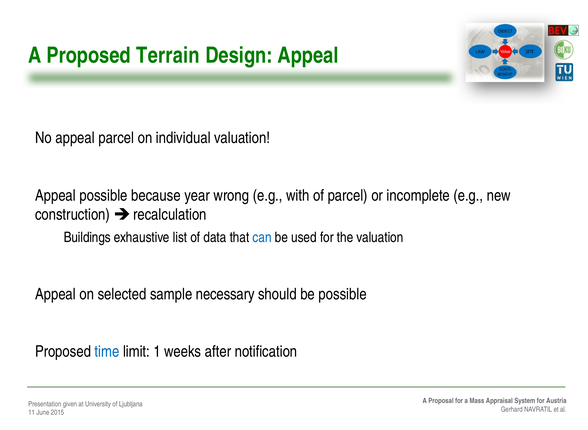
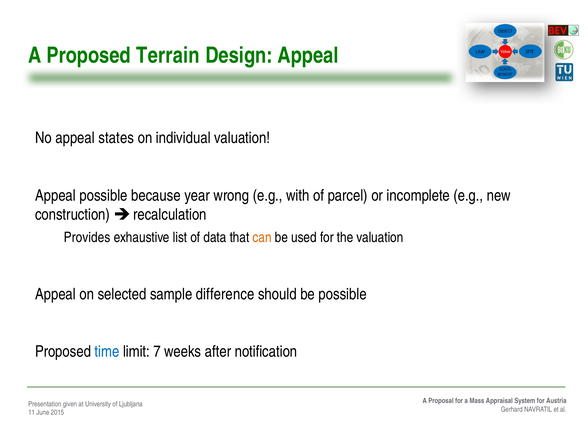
appeal parcel: parcel -> states
Buildings: Buildings -> Provides
can colour: blue -> orange
necessary: necessary -> difference
1: 1 -> 7
